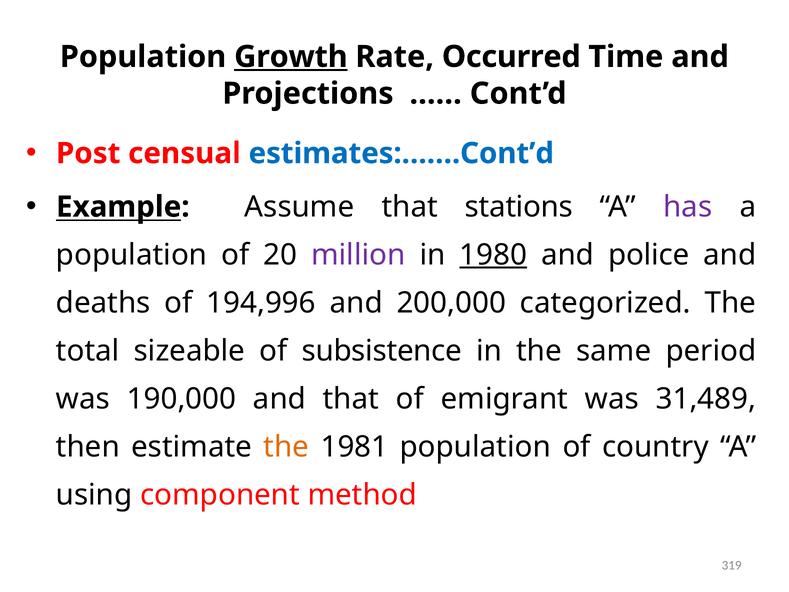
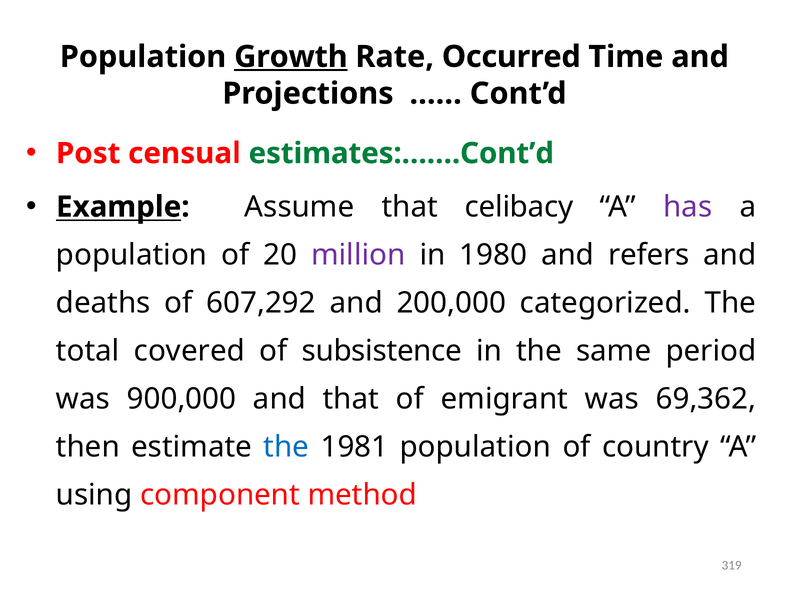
estimates:…….Cont’d colour: blue -> green
stations: stations -> celibacy
1980 underline: present -> none
police: police -> refers
194,996: 194,996 -> 607,292
sizeable: sizeable -> covered
190,000: 190,000 -> 900,000
31,489: 31,489 -> 69,362
the at (286, 447) colour: orange -> blue
